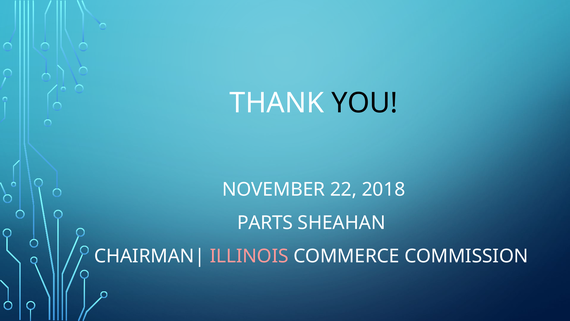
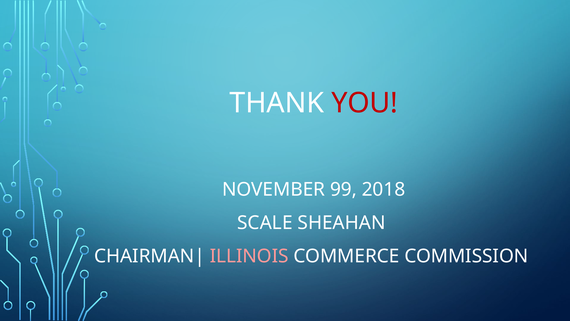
YOU colour: black -> red
22: 22 -> 99
PARTS: PARTS -> SCALE
